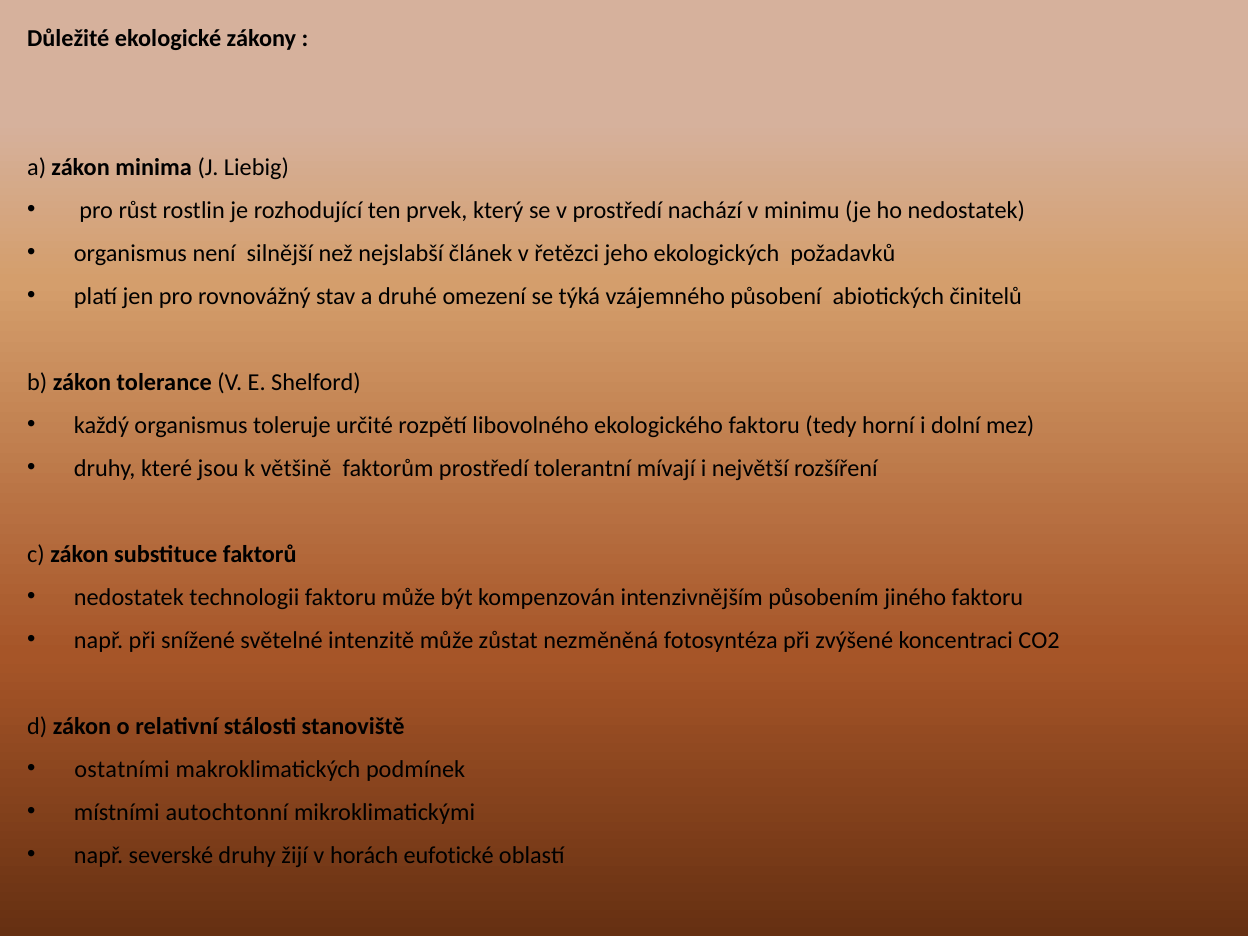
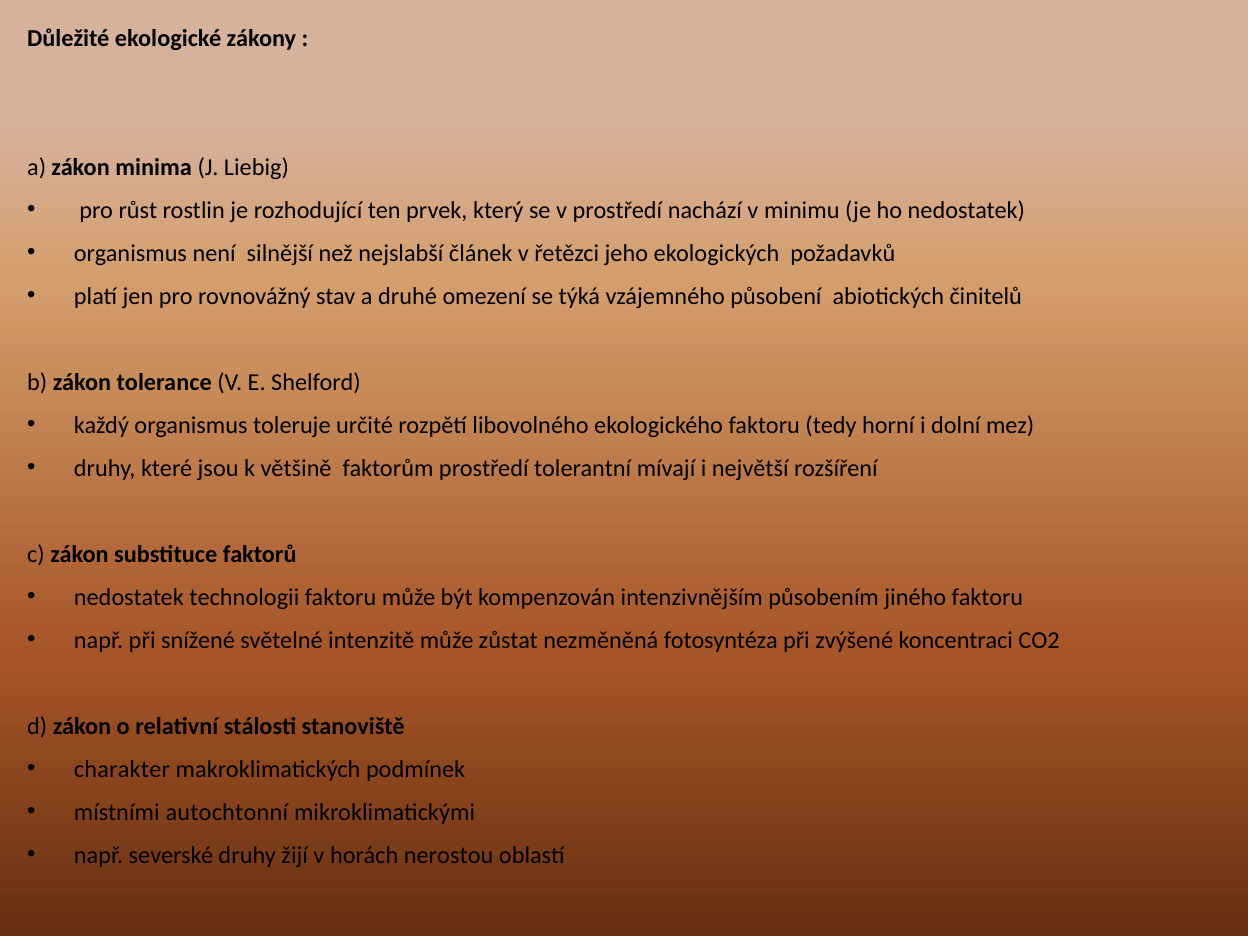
ostatními: ostatními -> charakter
eufotické: eufotické -> nerostou
